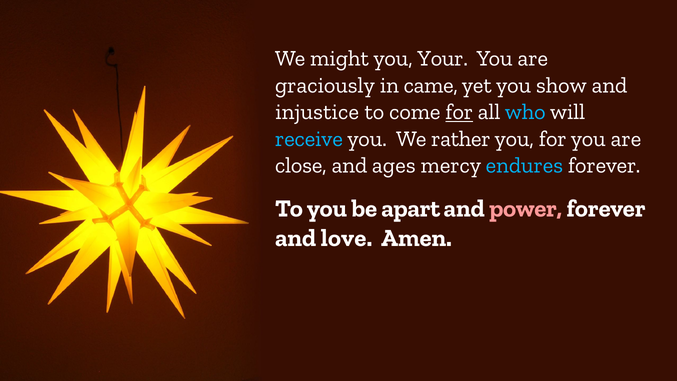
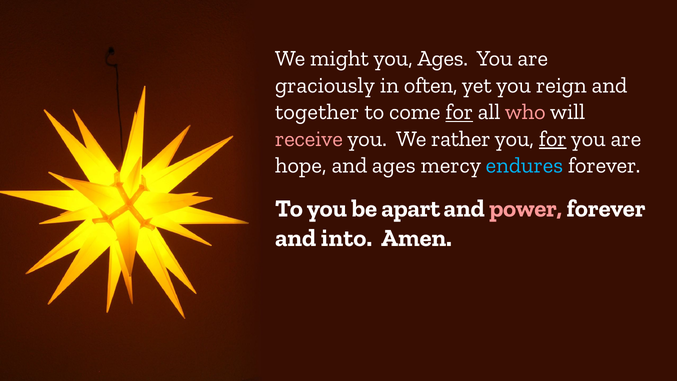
you Your: Your -> Ages
came: came -> often
show: show -> reign
injustice: injustice -> together
who colour: light blue -> pink
receive colour: light blue -> pink
for at (553, 139) underline: none -> present
close: close -> hope
love: love -> into
